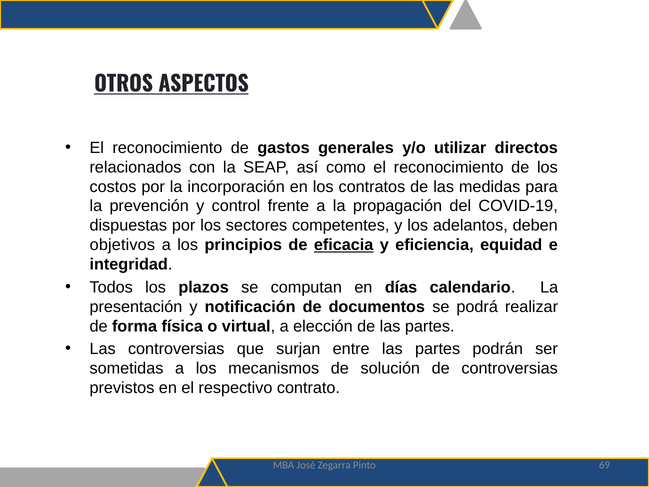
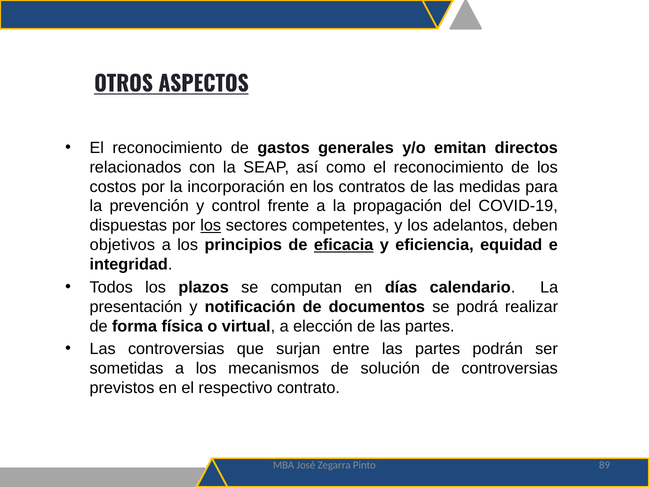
utilizar: utilizar -> emitan
los at (211, 226) underline: none -> present
69: 69 -> 89
